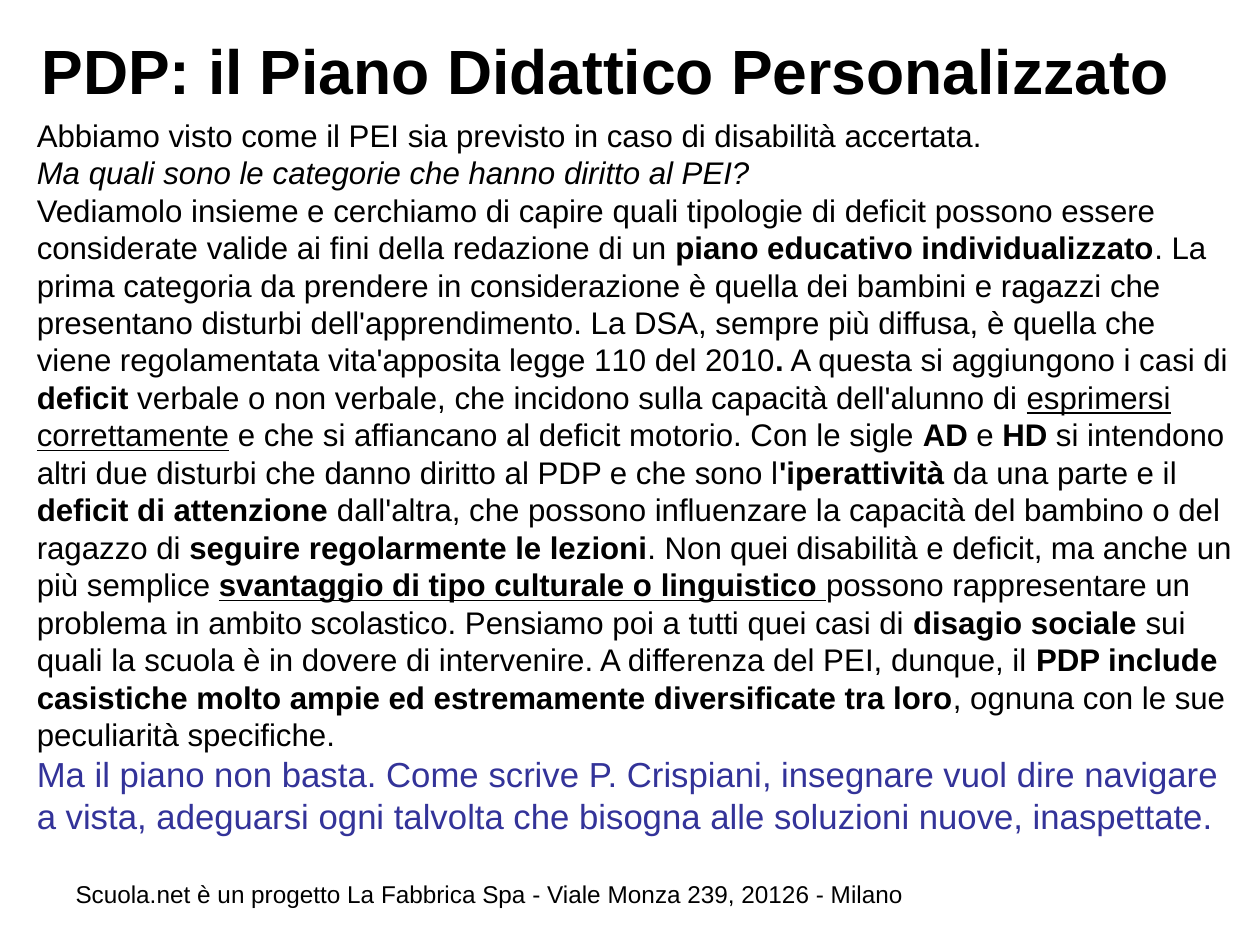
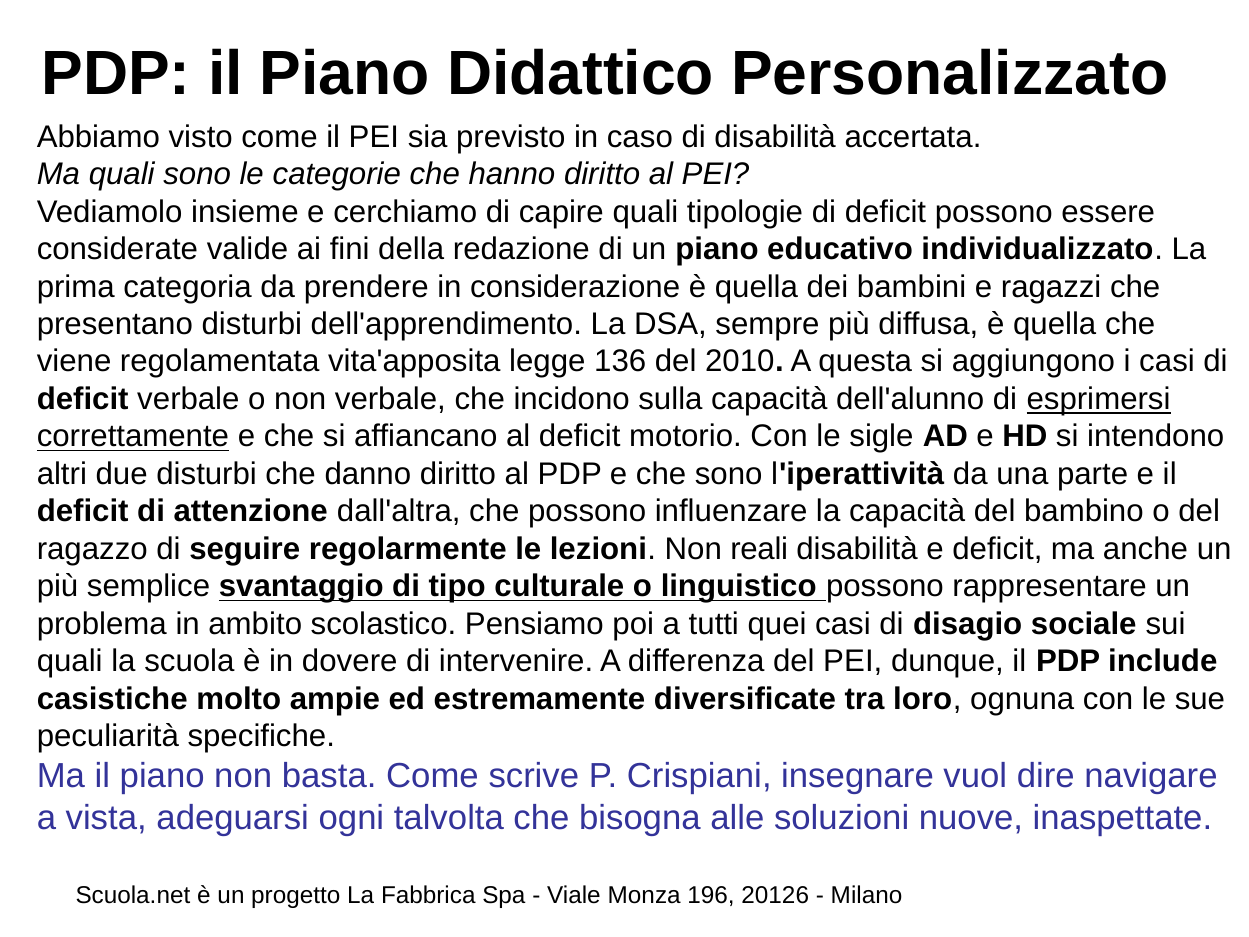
110: 110 -> 136
Non quei: quei -> reali
239: 239 -> 196
